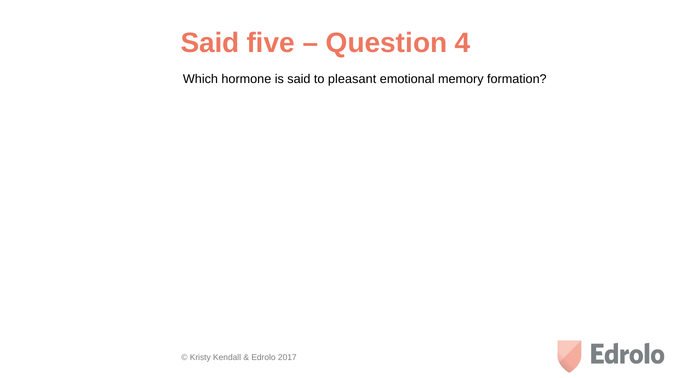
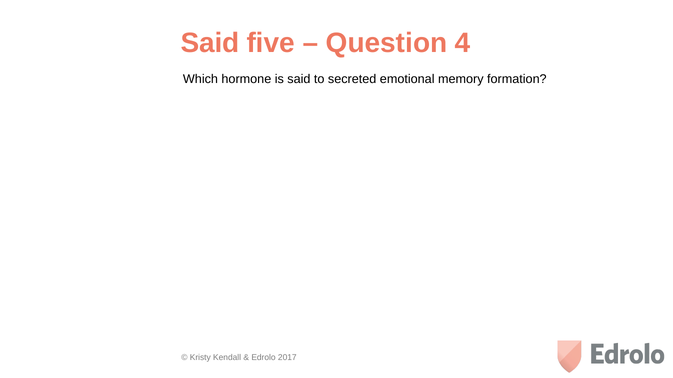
pleasant: pleasant -> secreted
